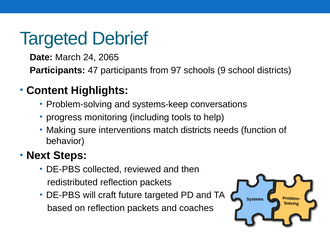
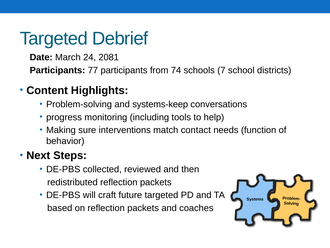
2065: 2065 -> 2081
47: 47 -> 77
97: 97 -> 74
9: 9 -> 7
match districts: districts -> contact
